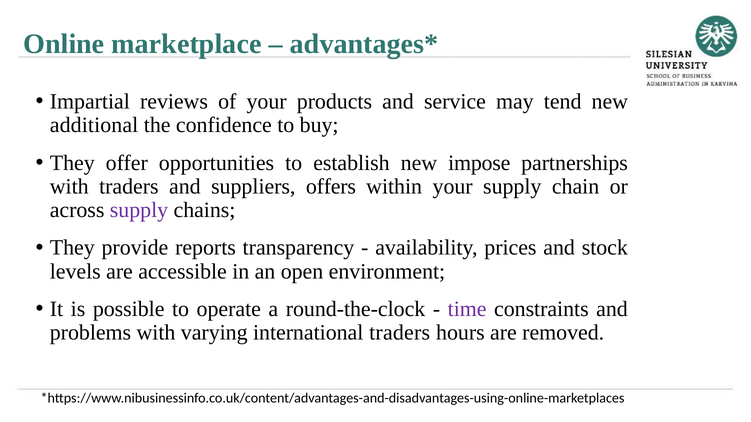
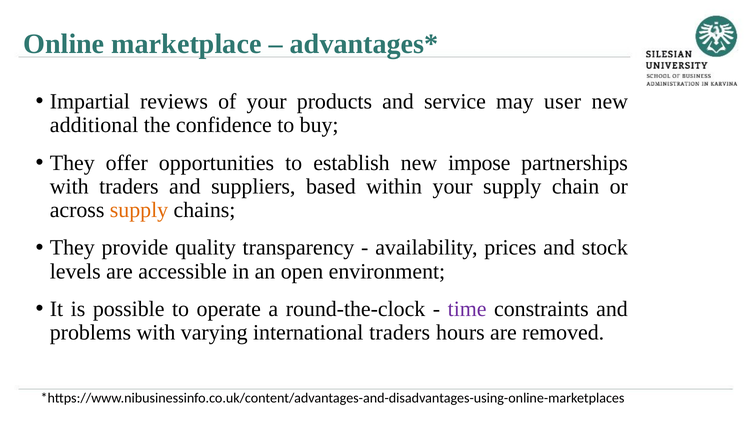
tend: tend -> user
offers: offers -> based
supply at (139, 210) colour: purple -> orange
reports: reports -> quality
